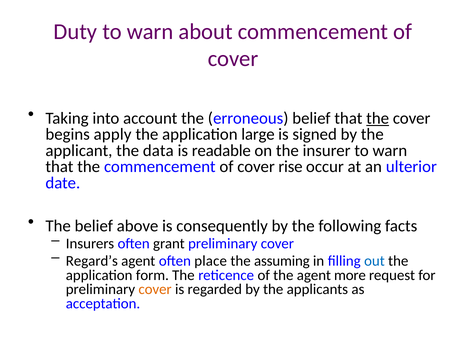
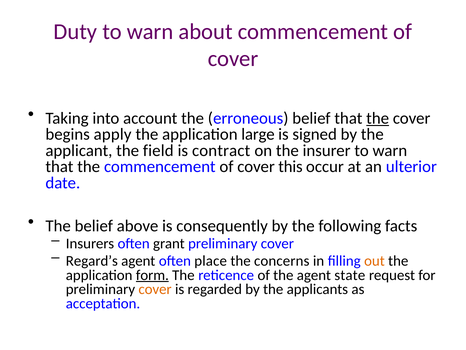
data: data -> field
readable: readable -> contract
rise: rise -> this
assuming: assuming -> concerns
out colour: blue -> orange
form underline: none -> present
more: more -> state
